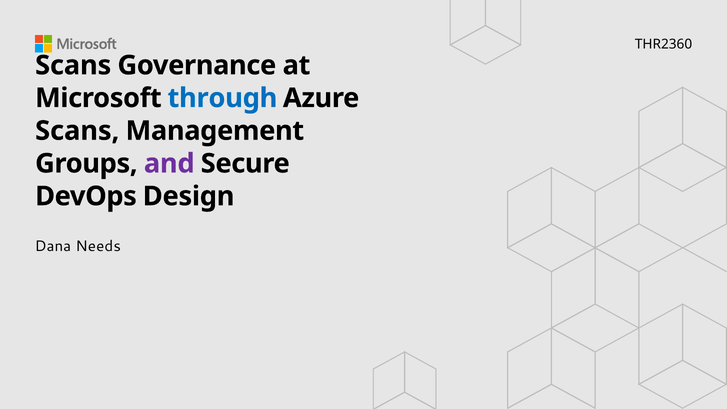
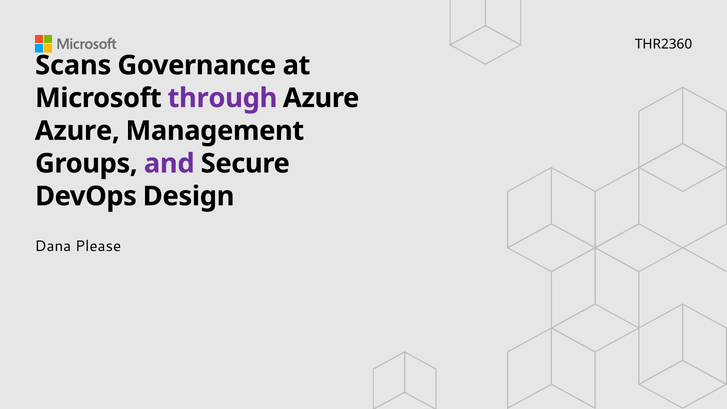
through colour: blue -> purple
Scans at (77, 131): Scans -> Azure
Needs: Needs -> Please
